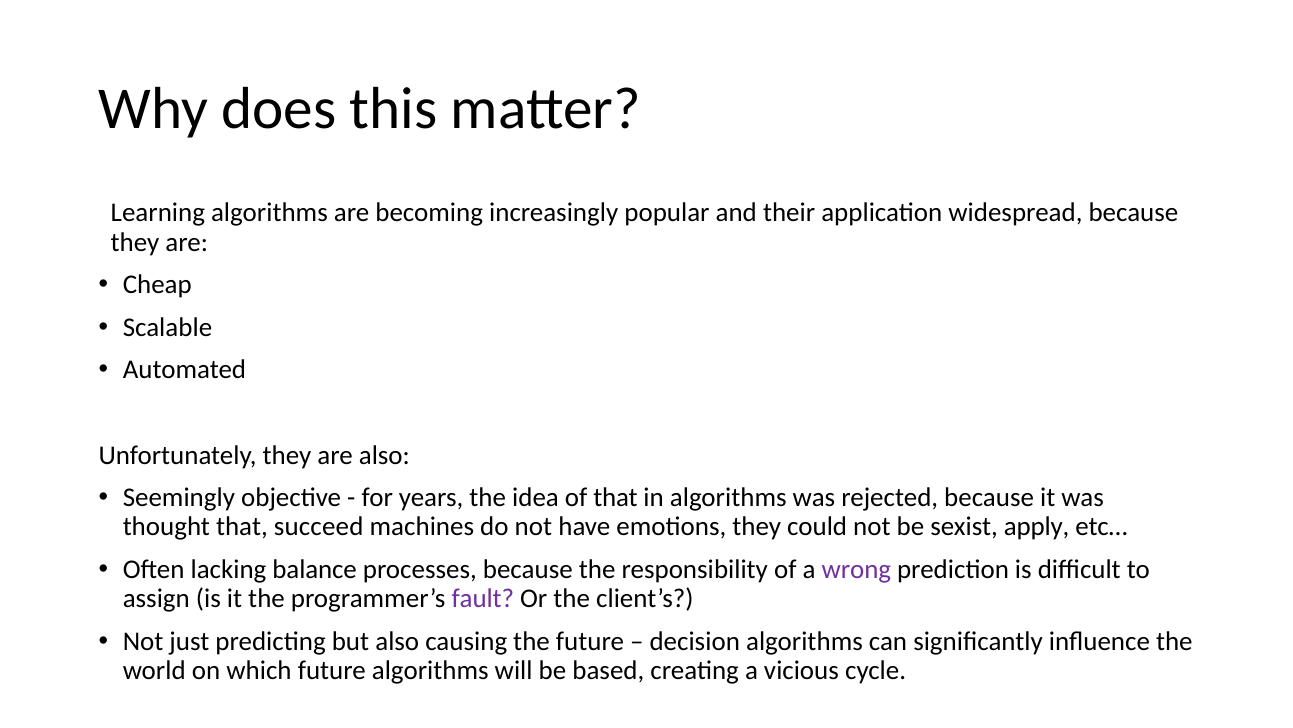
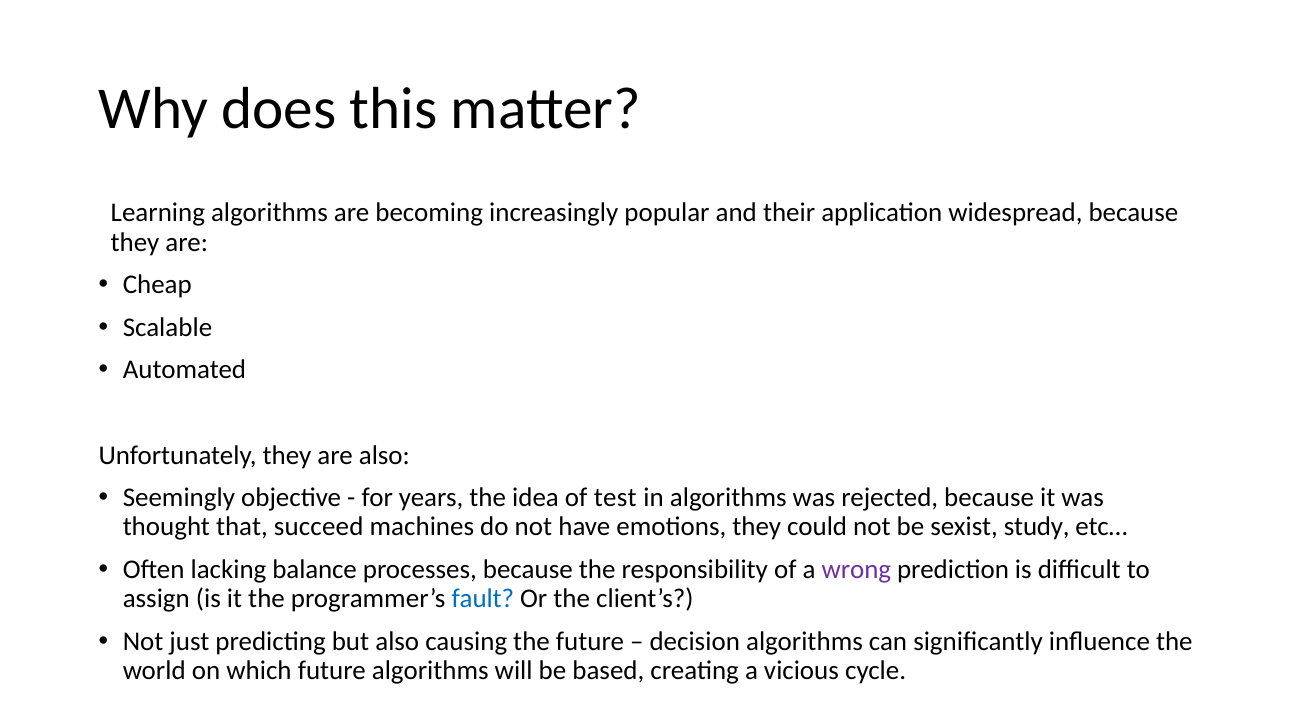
of that: that -> test
apply: apply -> study
fault colour: purple -> blue
